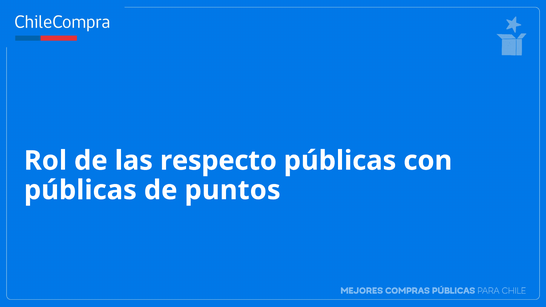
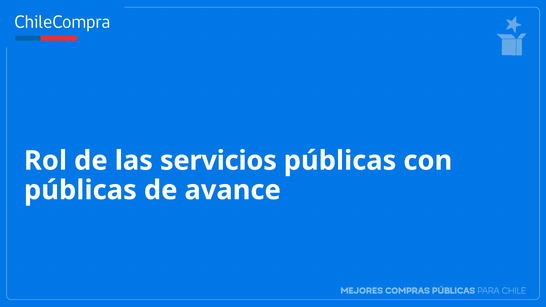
respecto: respecto -> servicios
puntos: puntos -> avance
